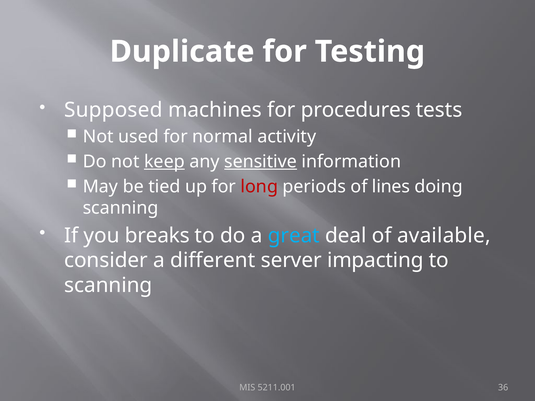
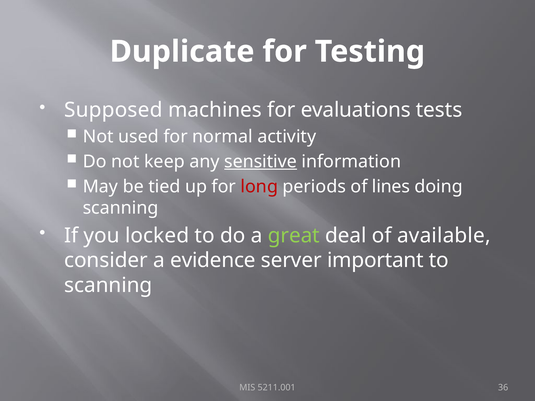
procedures: procedures -> evaluations
keep underline: present -> none
breaks: breaks -> locked
great colour: light blue -> light green
different: different -> evidence
impacting: impacting -> important
